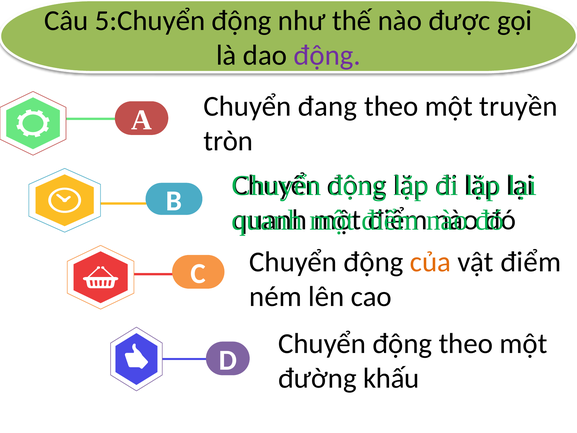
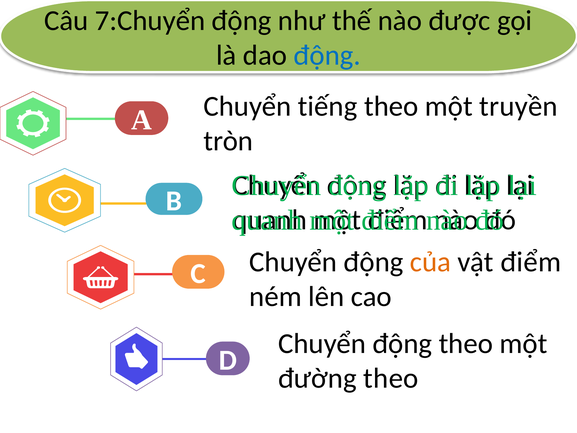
5:Chuyển: 5:Chuyển -> 7:Chuyển
động at (327, 55) colour: purple -> blue
đang: đang -> tiếng
đường khấu: khấu -> theo
